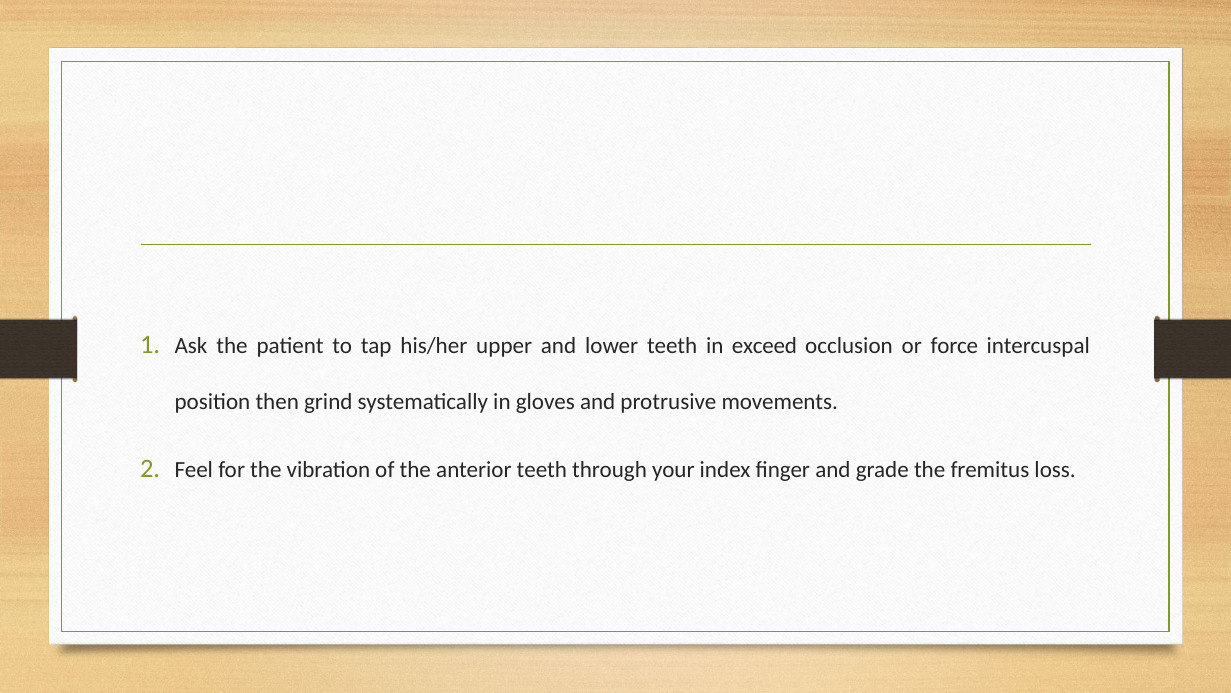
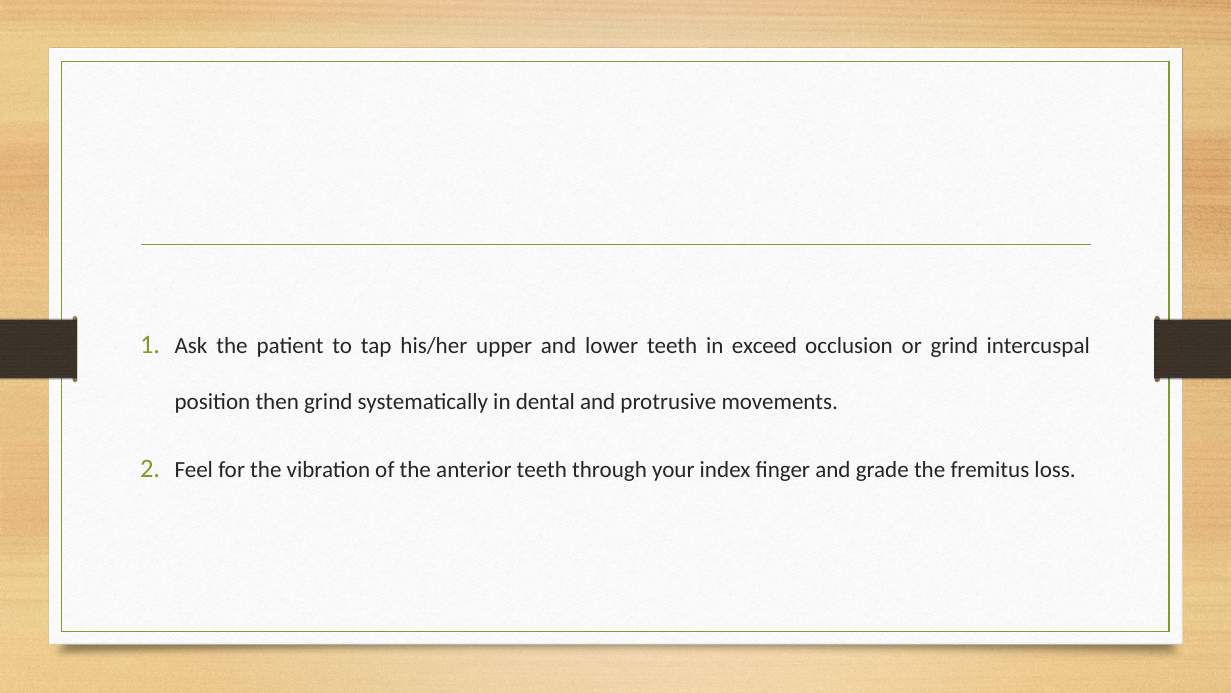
or force: force -> grind
gloves: gloves -> dental
